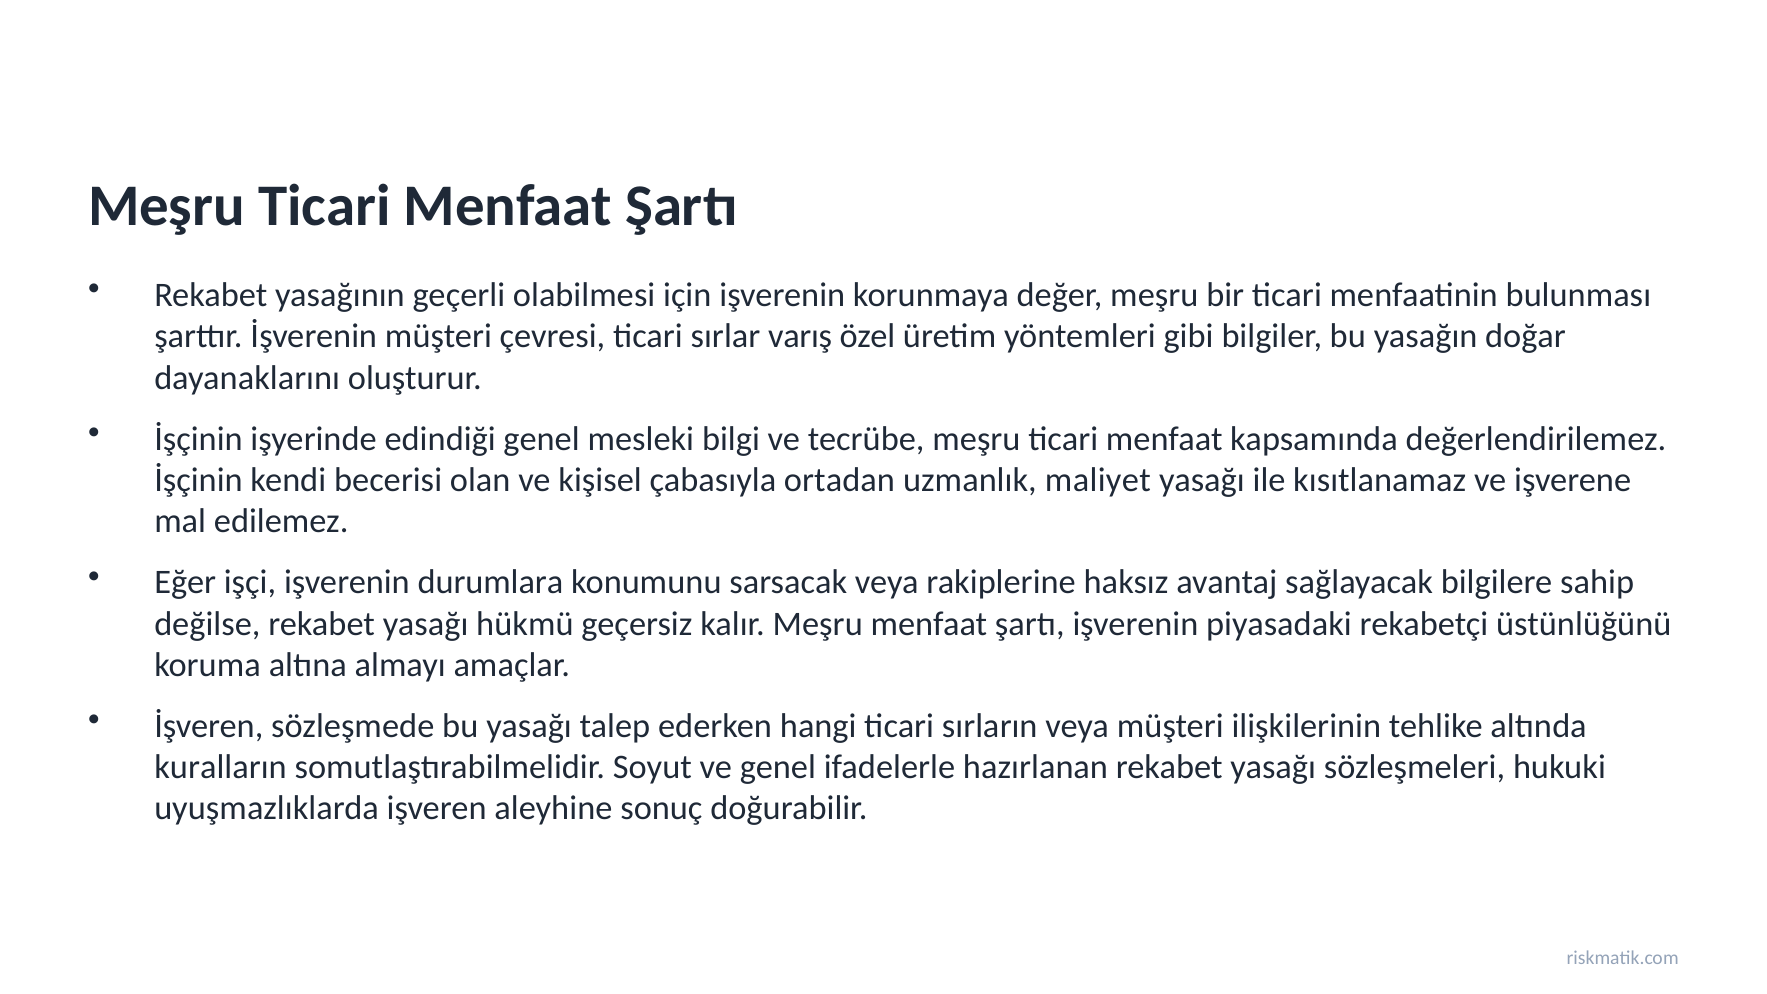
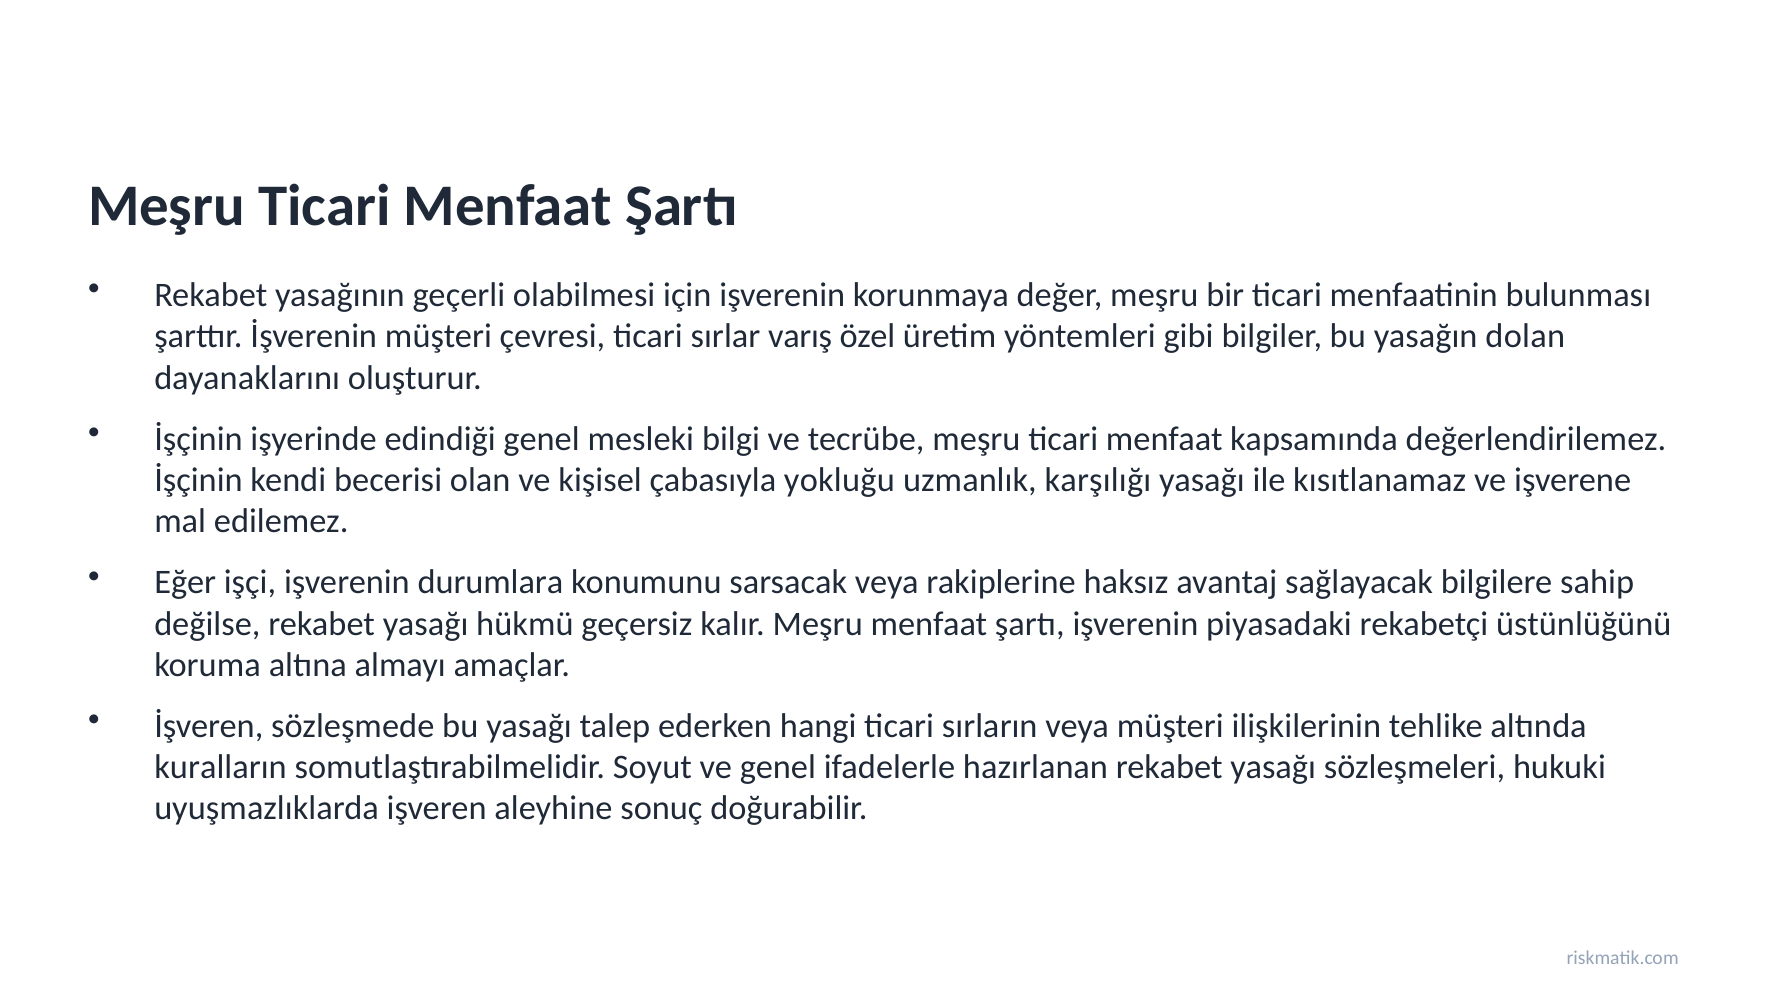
doğar: doğar -> dolan
ortadan: ortadan -> yokluğu
maliyet: maliyet -> karşılığı
